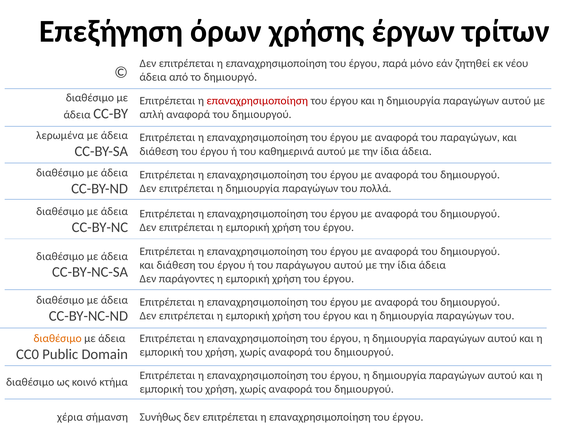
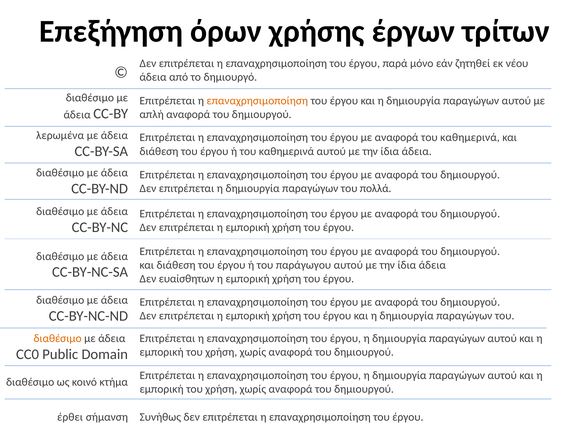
επαναχρησιμοποίηση at (257, 100) colour: red -> orange
αναφορά του παραγώγων: παραγώγων -> καθημερινά
παράγοντες: παράγοντες -> ευαίσθητων
χέρια: χέρια -> έρθει
